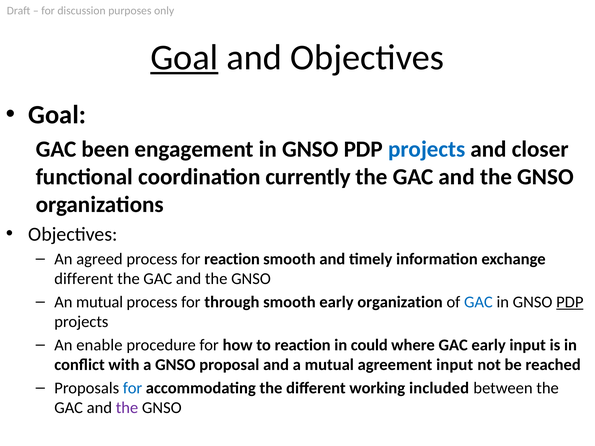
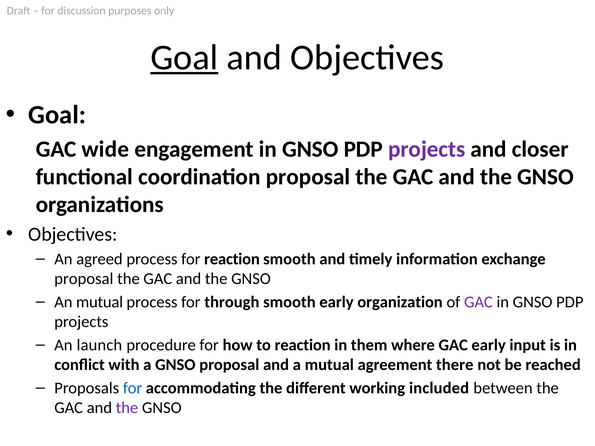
been: been -> wide
projects at (427, 149) colour: blue -> purple
coordination currently: currently -> proposal
different at (84, 279): different -> proposal
GAC at (478, 302) colour: blue -> purple
PDP at (570, 302) underline: present -> none
enable: enable -> launch
could: could -> them
agreement input: input -> there
